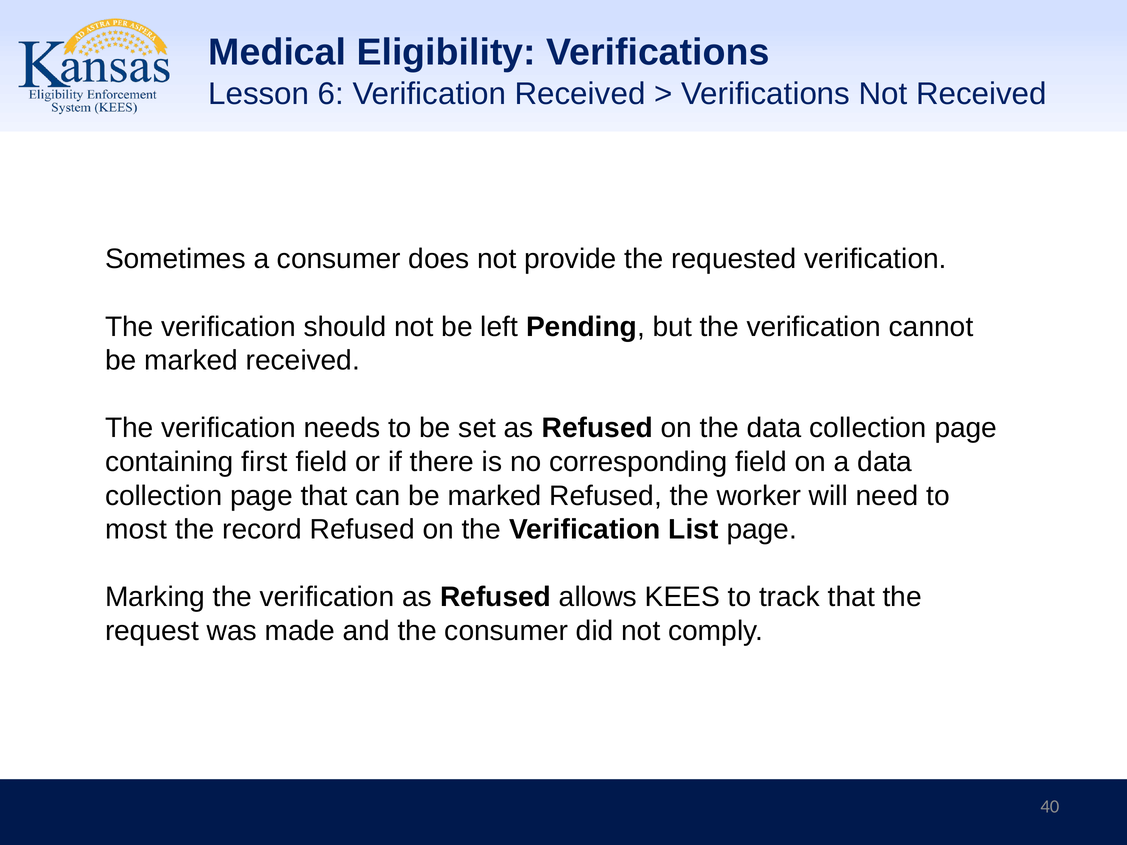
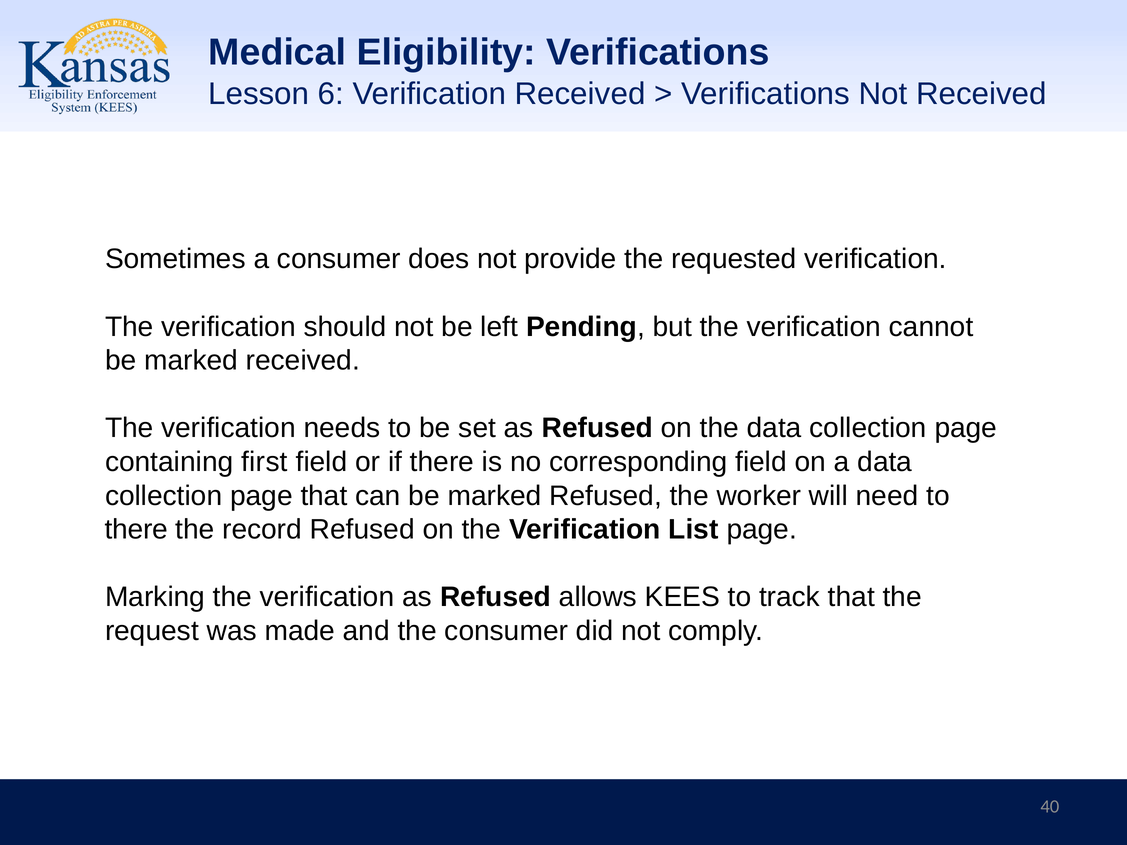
most at (136, 530): most -> there
